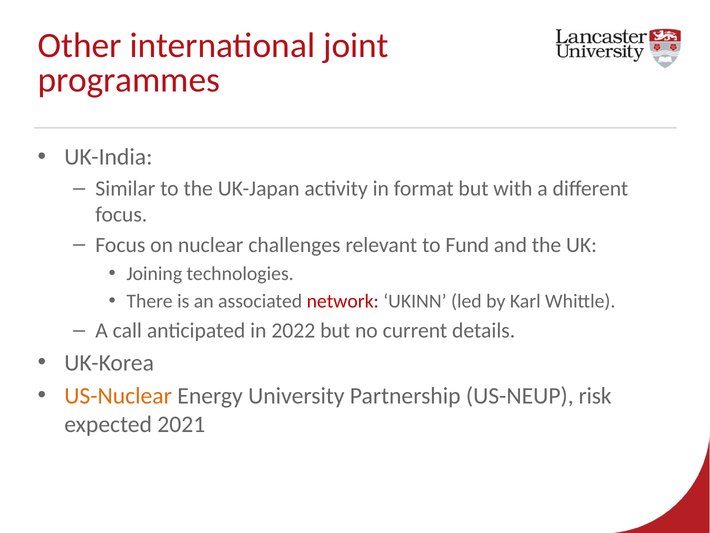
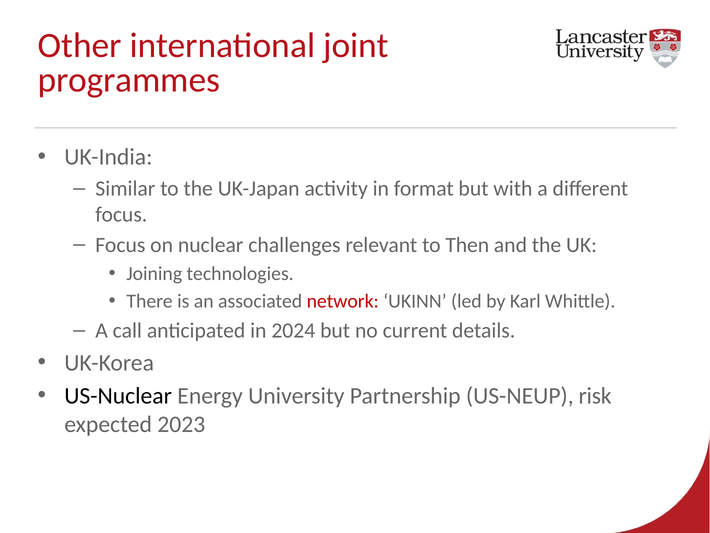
Fund: Fund -> Then
2022: 2022 -> 2024
US-Nuclear colour: orange -> black
2021: 2021 -> 2023
